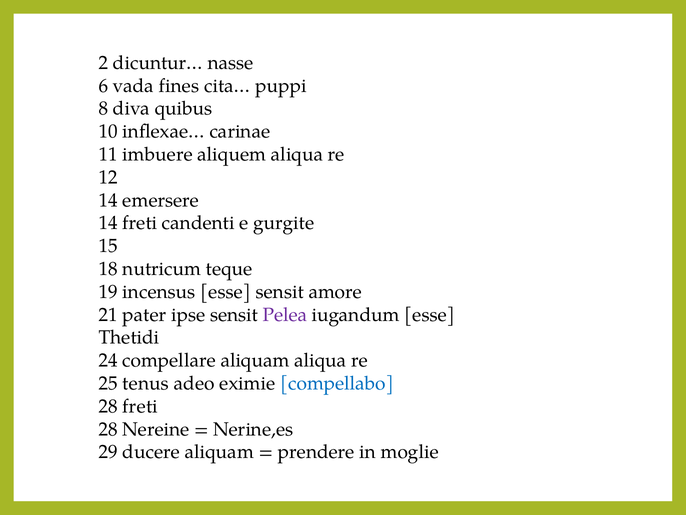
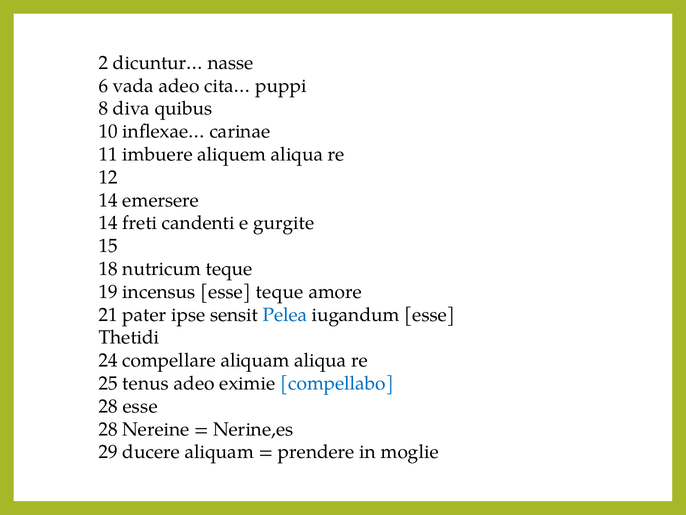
vada fines: fines -> adeo
esse sensit: sensit -> teque
Pelea colour: purple -> blue
28 freti: freti -> esse
